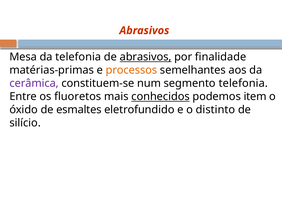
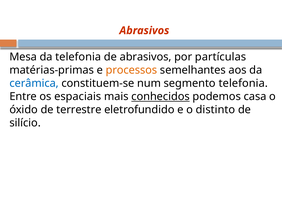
abrasivos at (146, 57) underline: present -> none
finalidade: finalidade -> partículas
cerâmica colour: purple -> blue
fluoretos: fluoretos -> espaciais
item: item -> casa
esmaltes: esmaltes -> terrestre
